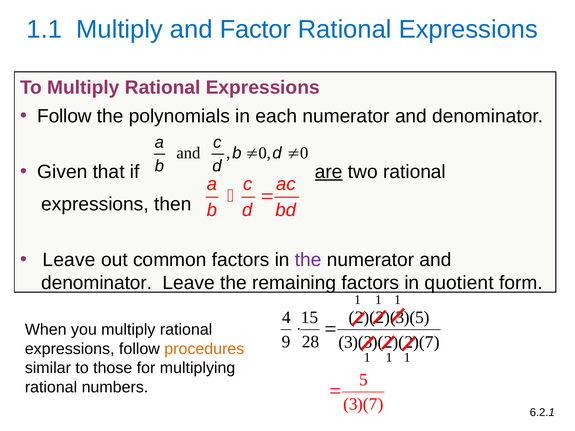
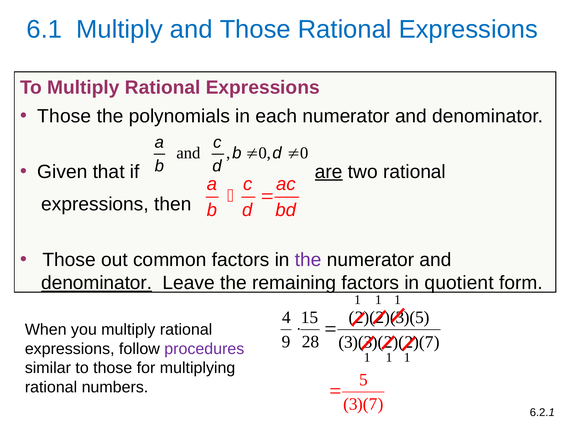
1.1: 1.1 -> 6.1
and Factor: Factor -> Those
Follow at (64, 116): Follow -> Those
Leave at (69, 260): Leave -> Those
denominator at (97, 283) underline: none -> present
procedures colour: orange -> purple
